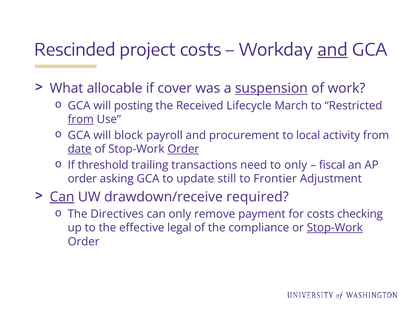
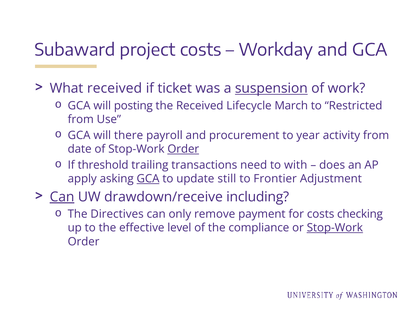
Rescinded: Rescinded -> Subaward
and at (332, 50) underline: present -> none
What allocable: allocable -> received
cover: cover -> ticket
from at (81, 119) underline: present -> none
block: block -> there
local: local -> year
date underline: present -> none
to only: only -> with
fiscal: fiscal -> does
order at (82, 179): order -> apply
GCA at (148, 179) underline: none -> present
required: required -> including
legal: legal -> level
